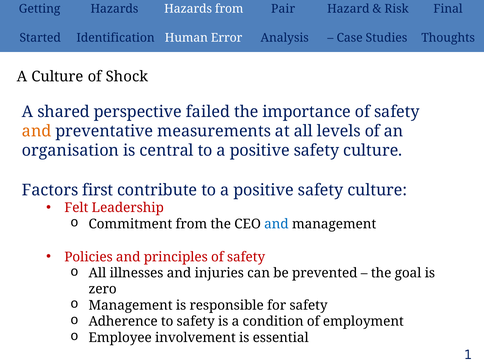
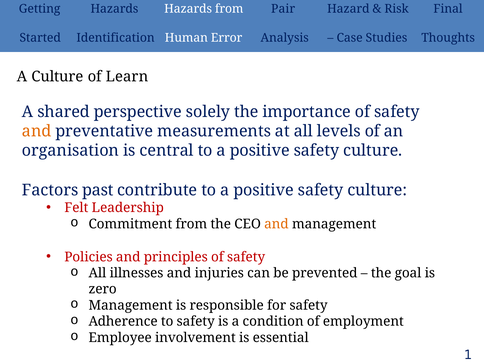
Shock: Shock -> Learn
failed: failed -> solely
first: first -> past
and at (276, 224) colour: blue -> orange
